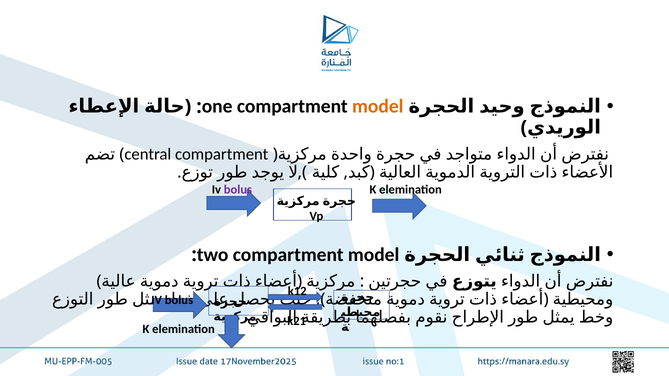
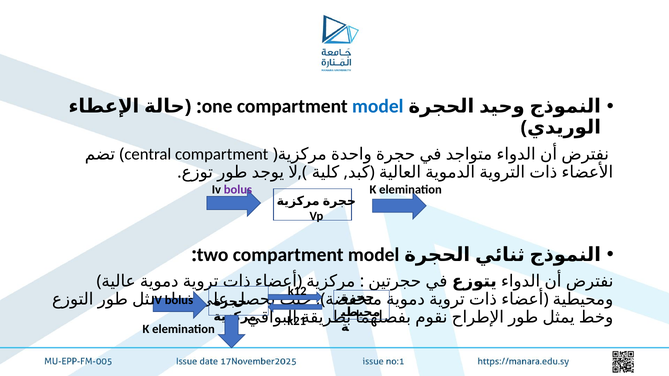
model at (378, 107) colour: orange -> blue
